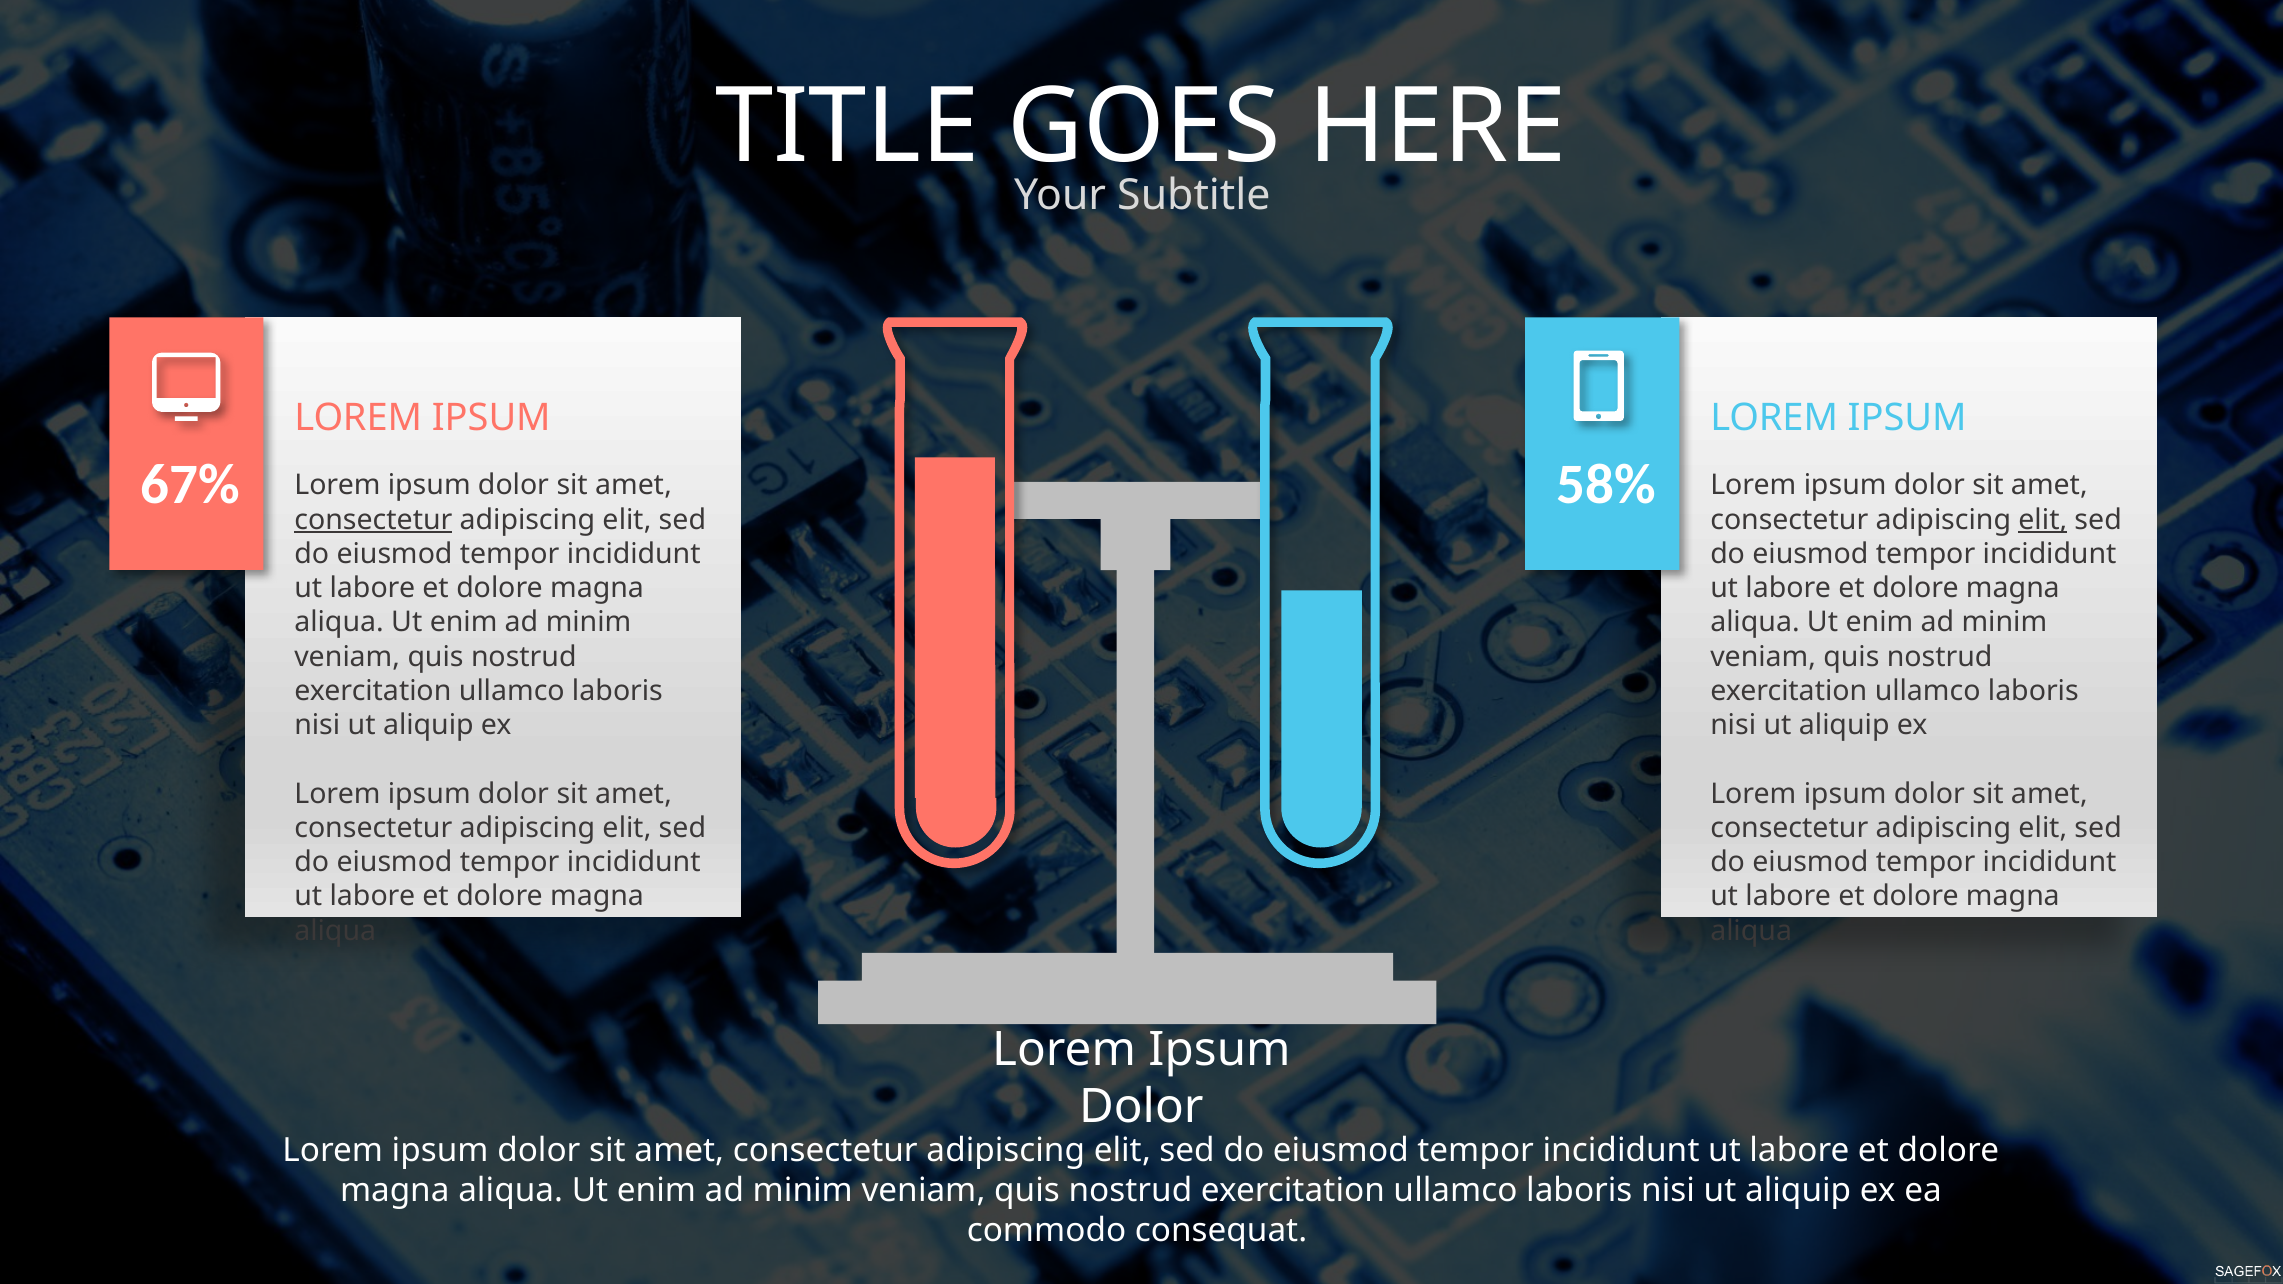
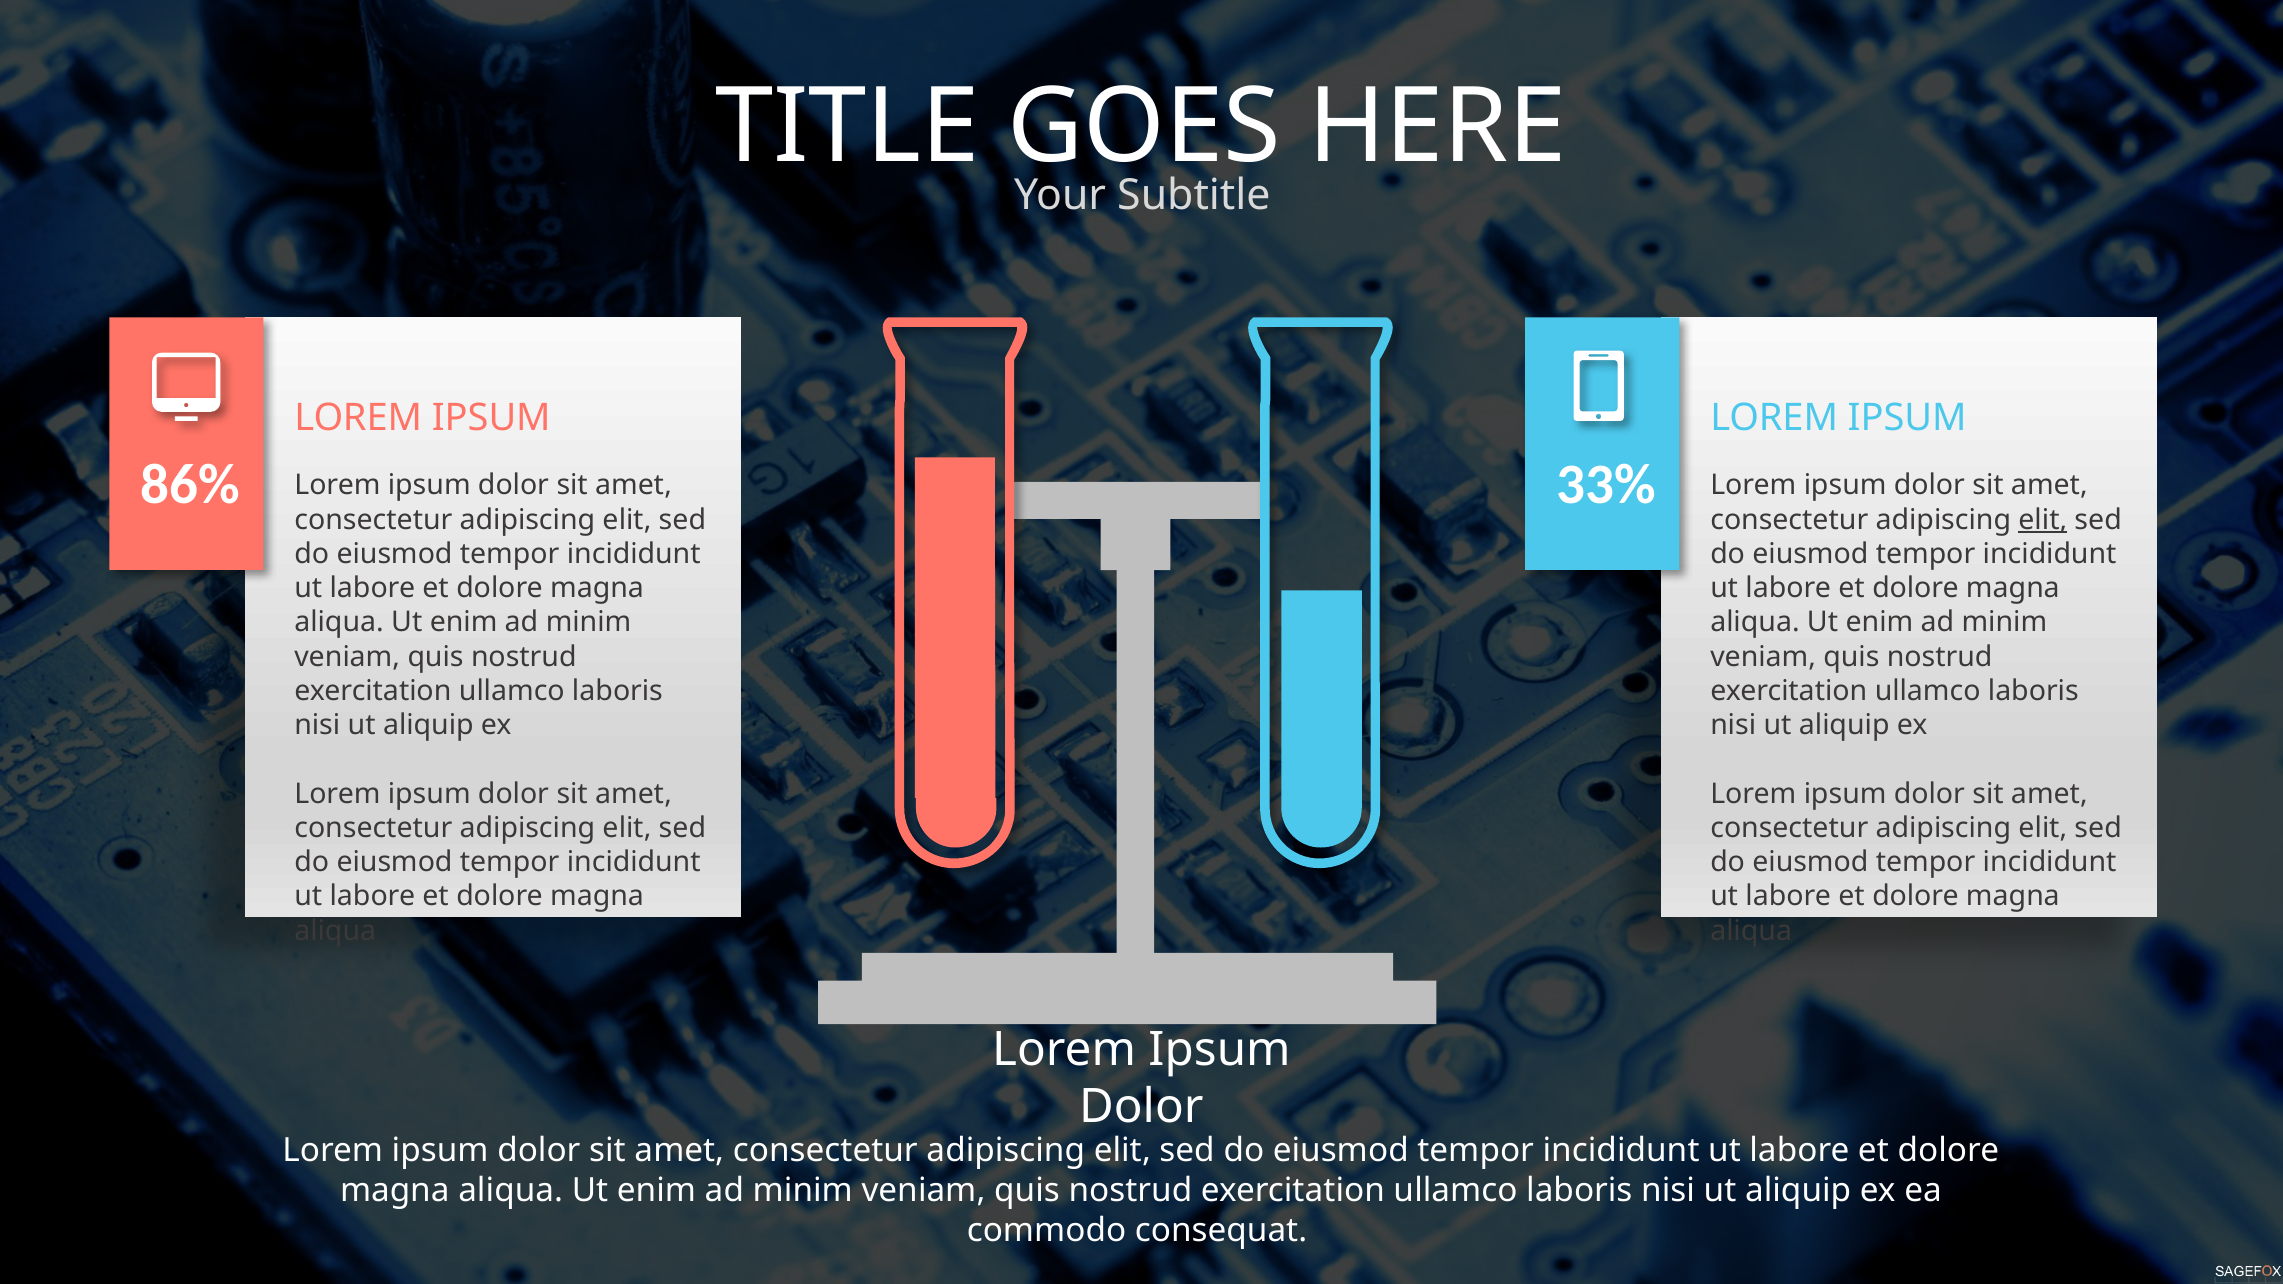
67%: 67% -> 86%
58%: 58% -> 33%
consectetur at (373, 520) underline: present -> none
